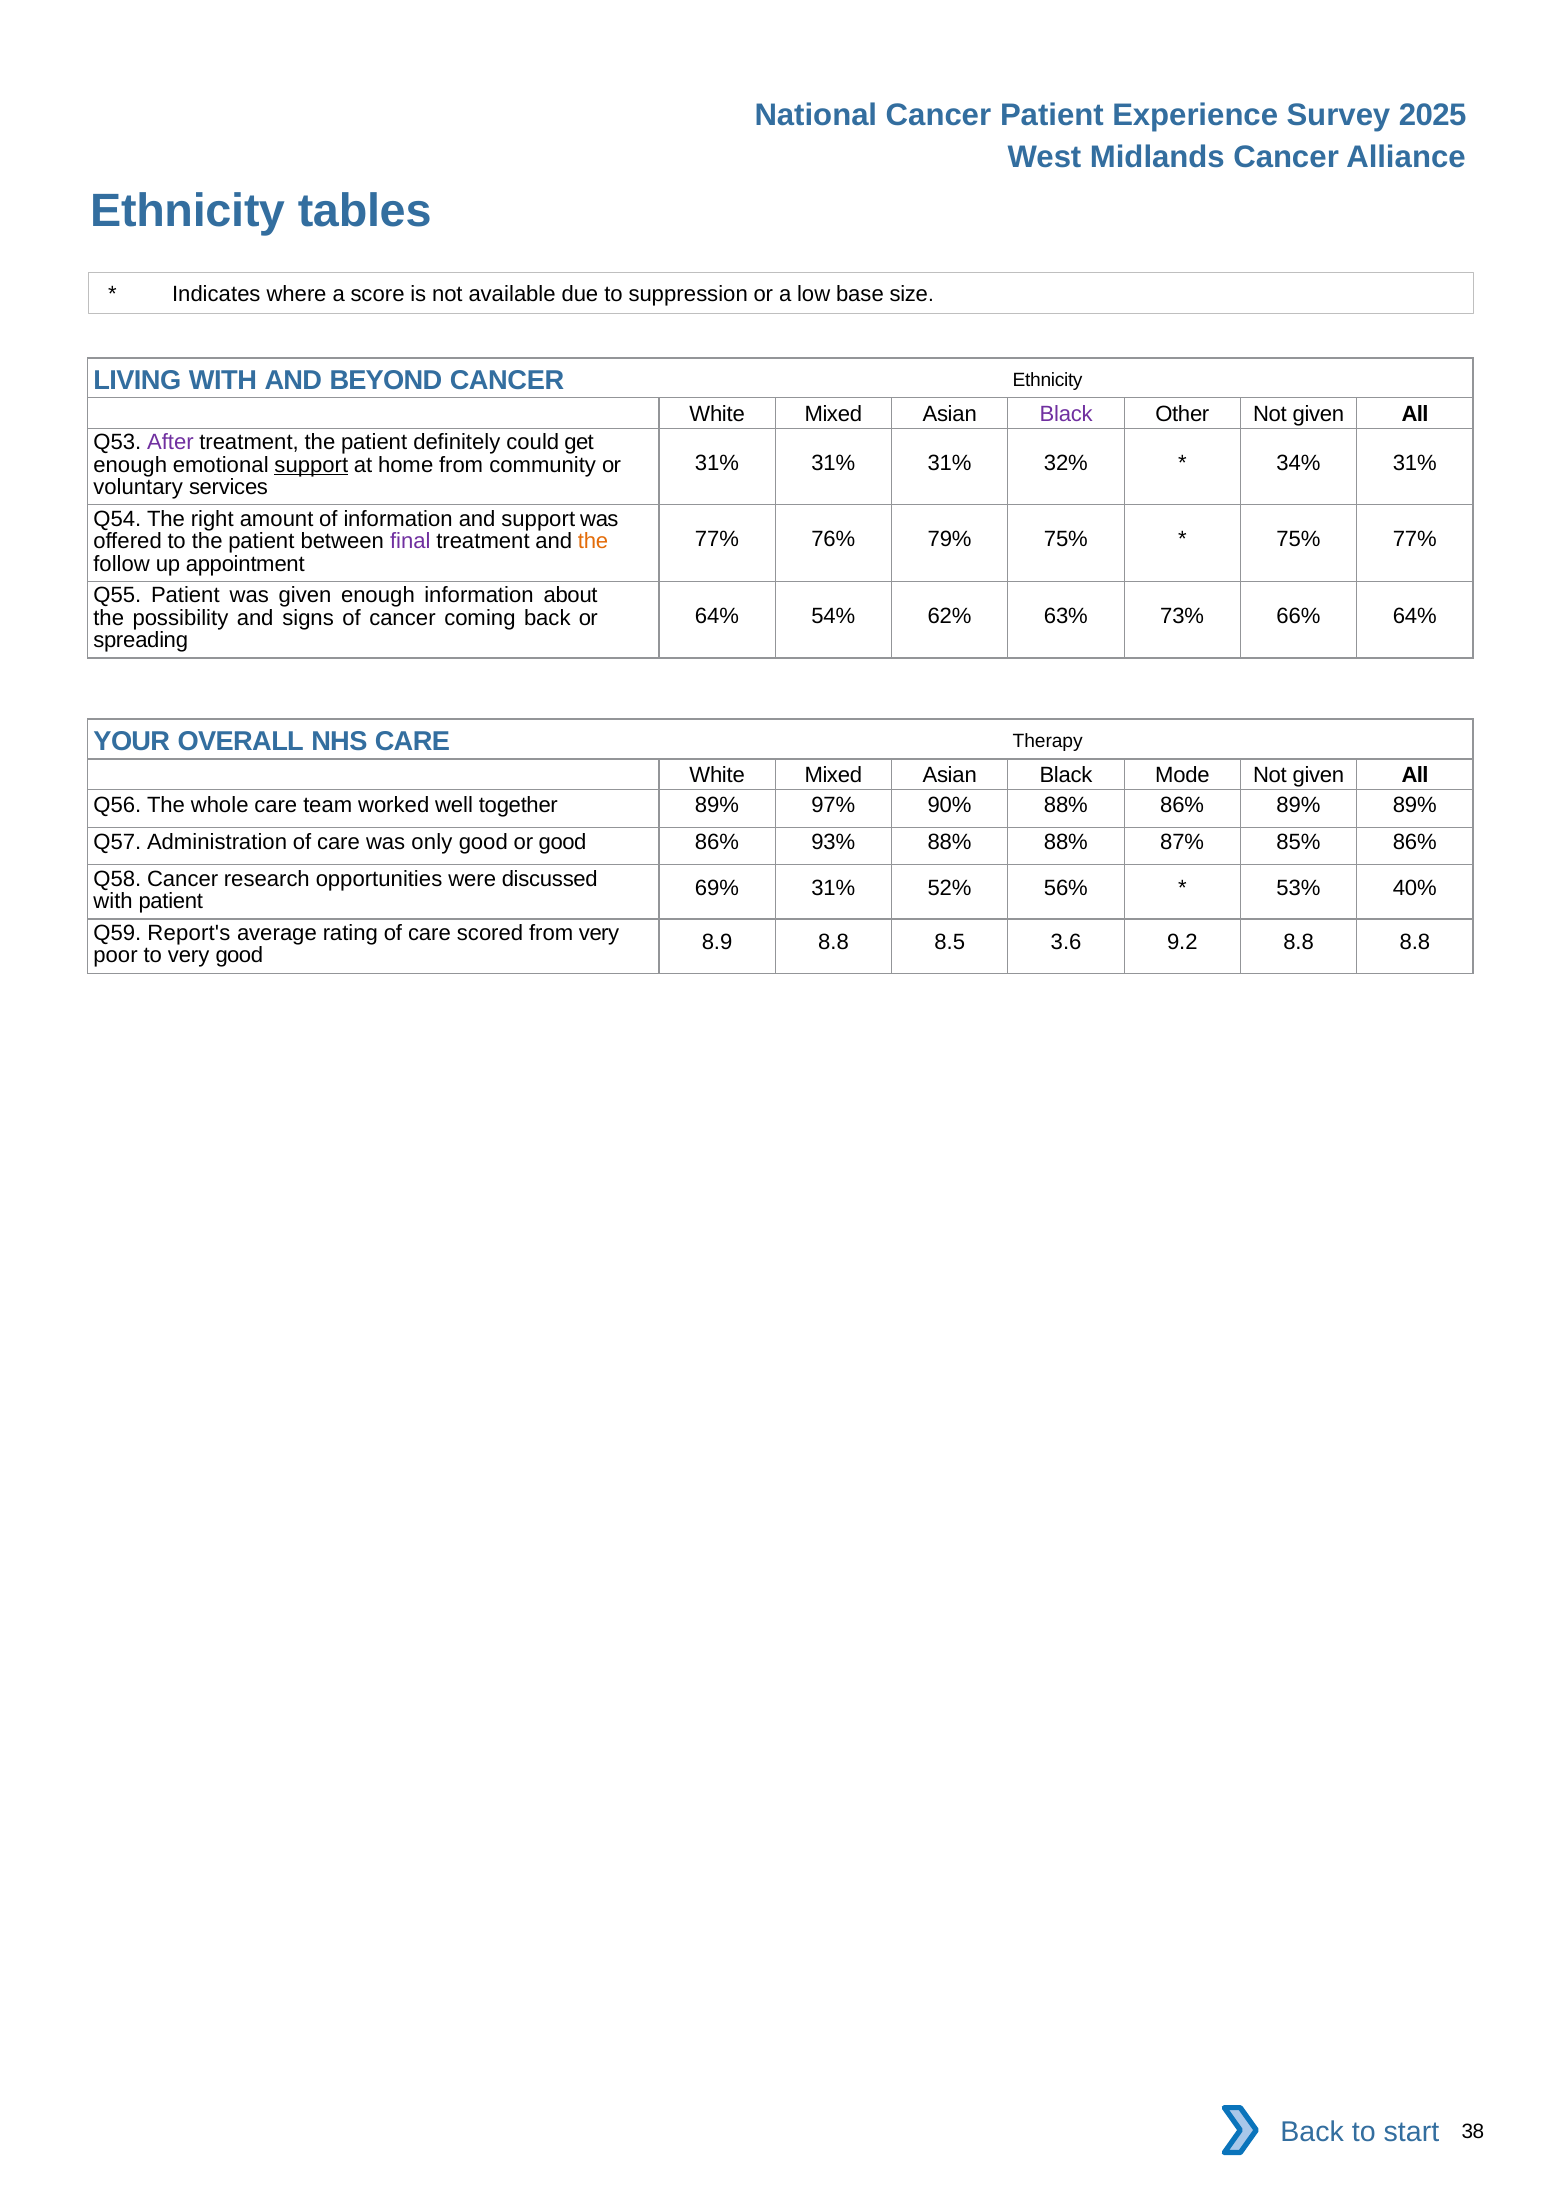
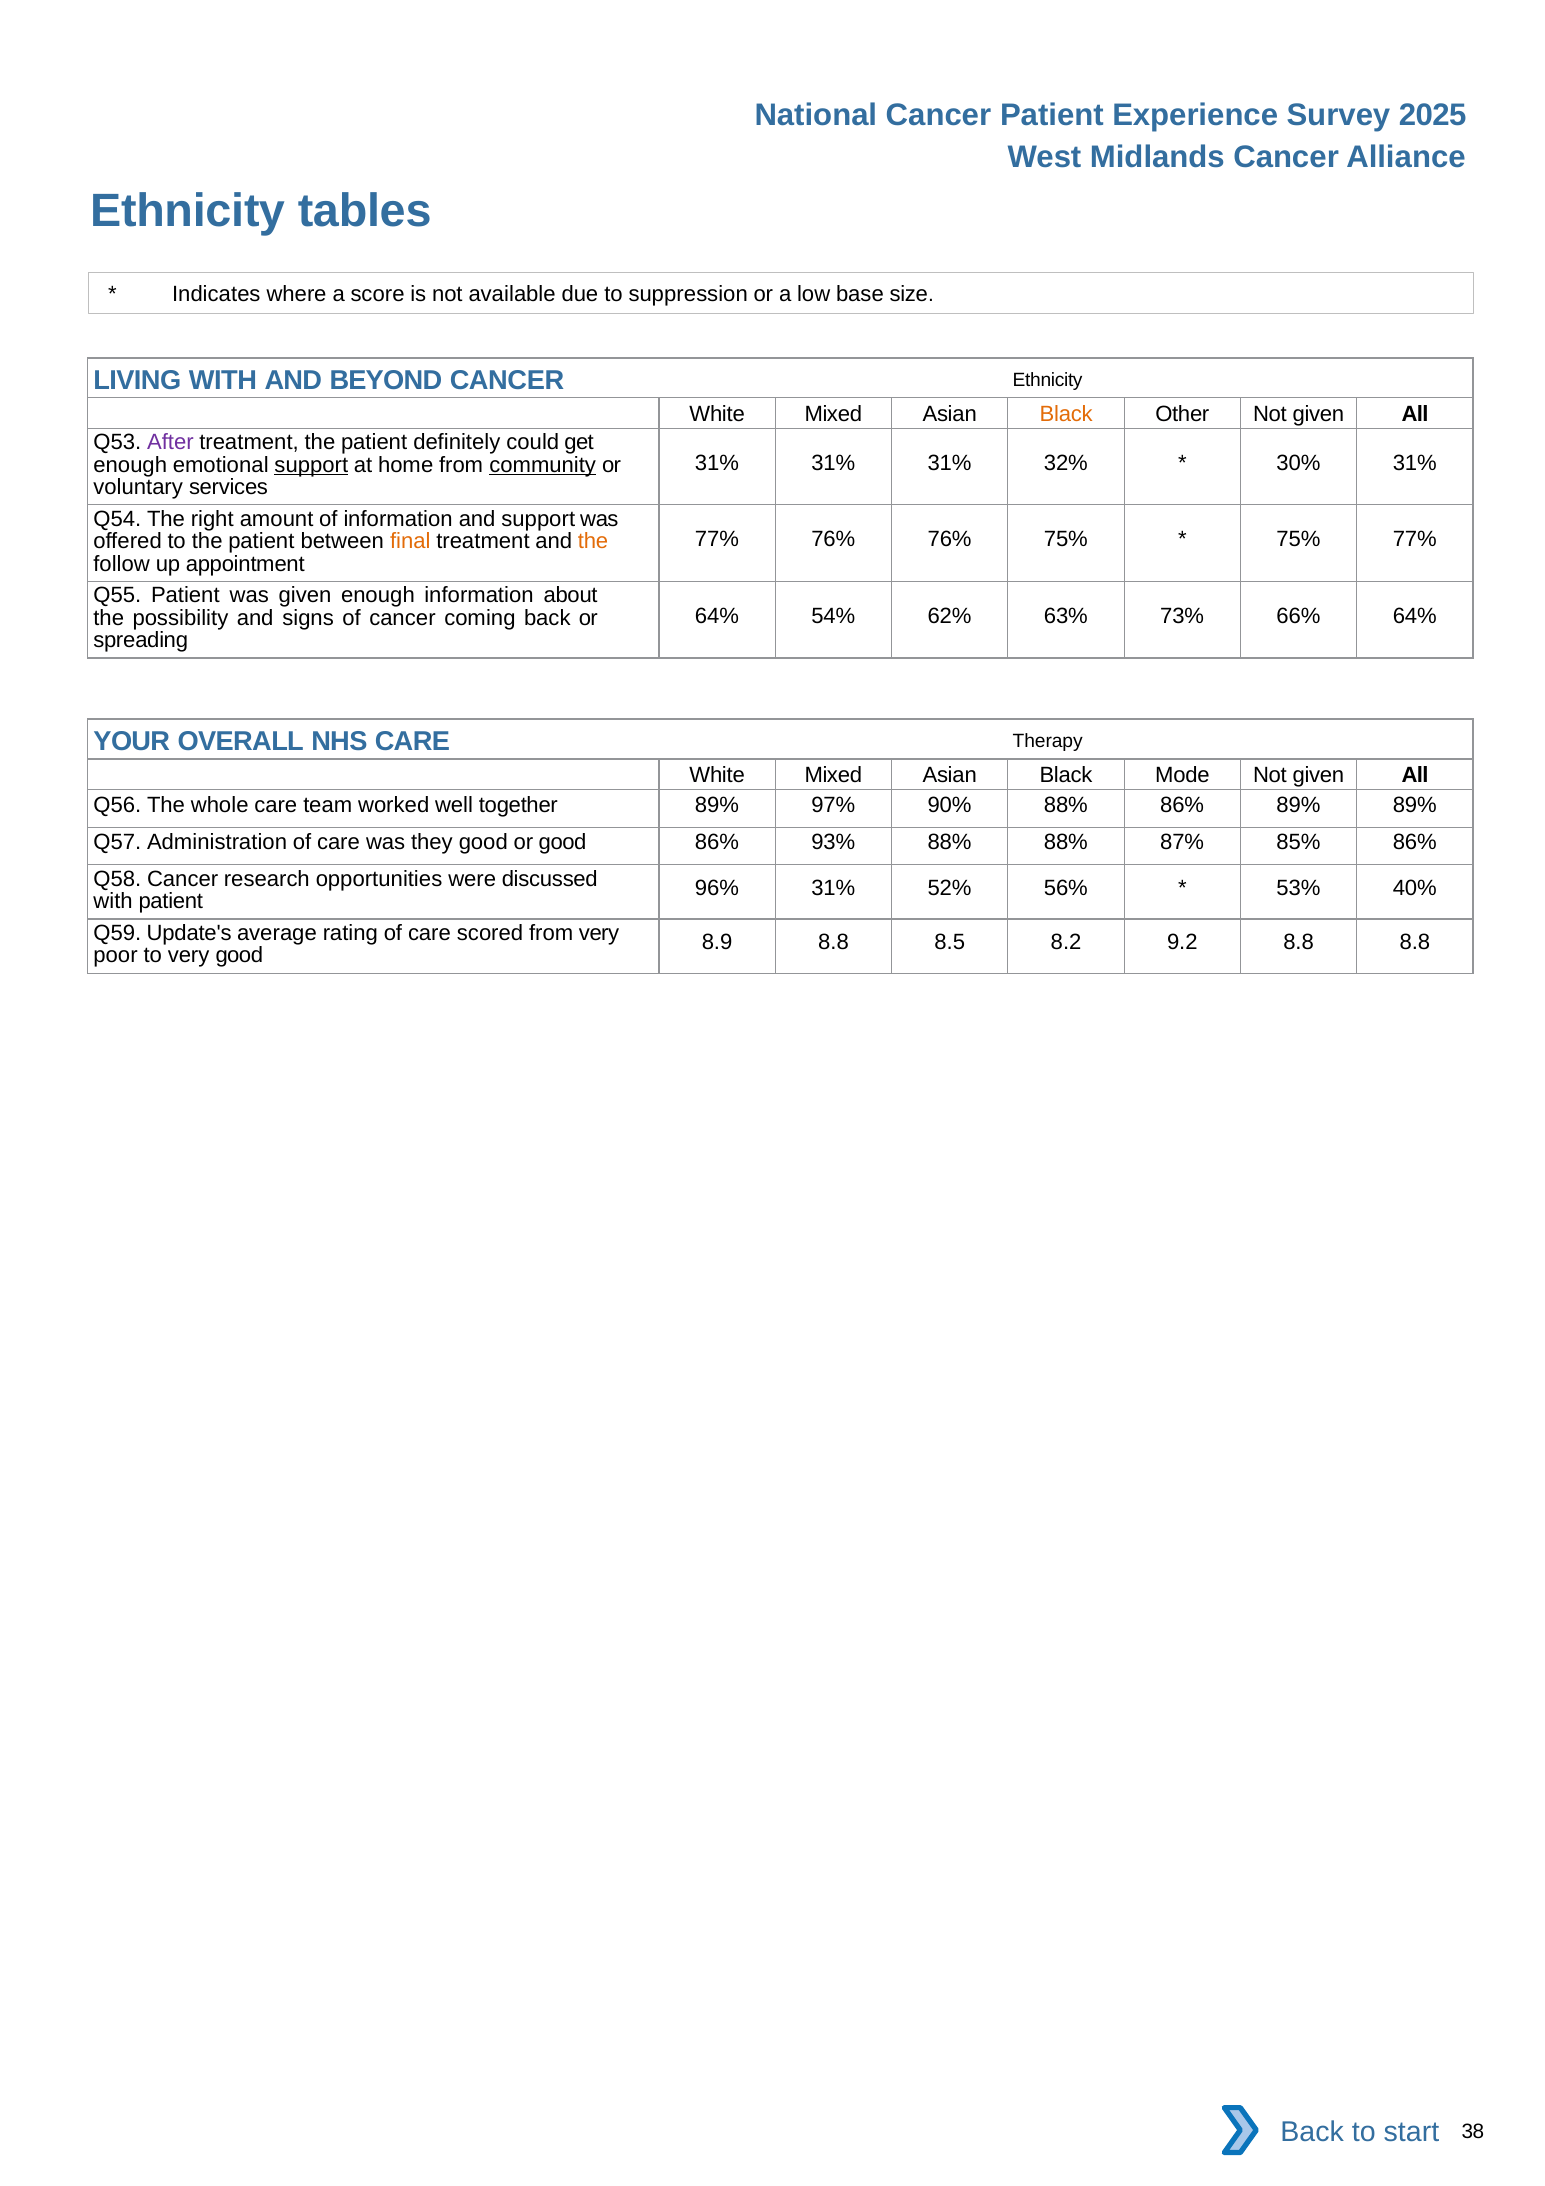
Black at (1066, 414) colour: purple -> orange
34%: 34% -> 30%
community underline: none -> present
76% 79%: 79% -> 76%
final colour: purple -> orange
only: only -> they
69%: 69% -> 96%
Report's: Report's -> Update's
3.6: 3.6 -> 8.2
